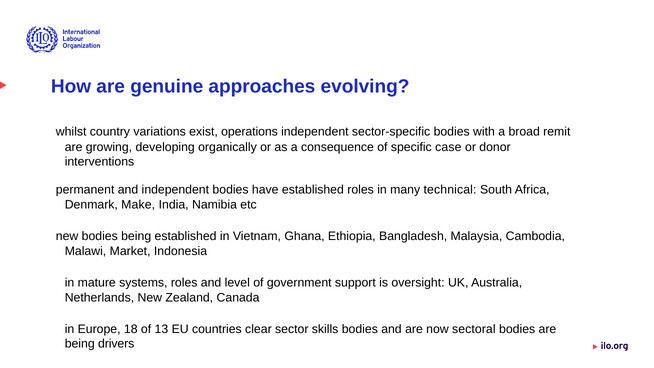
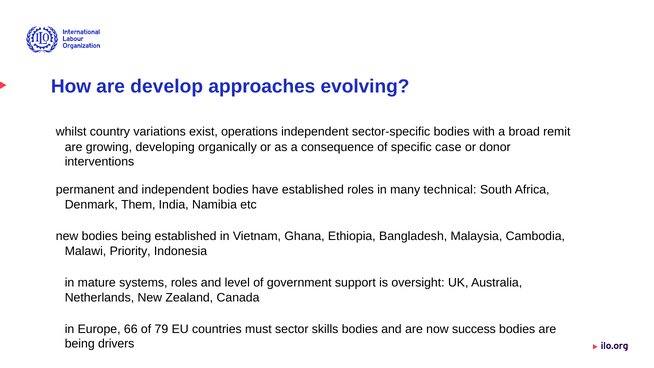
genuine: genuine -> develop
Make: Make -> Them
Market: Market -> Priority
18: 18 -> 66
13: 13 -> 79
clear: clear -> must
sectoral: sectoral -> success
